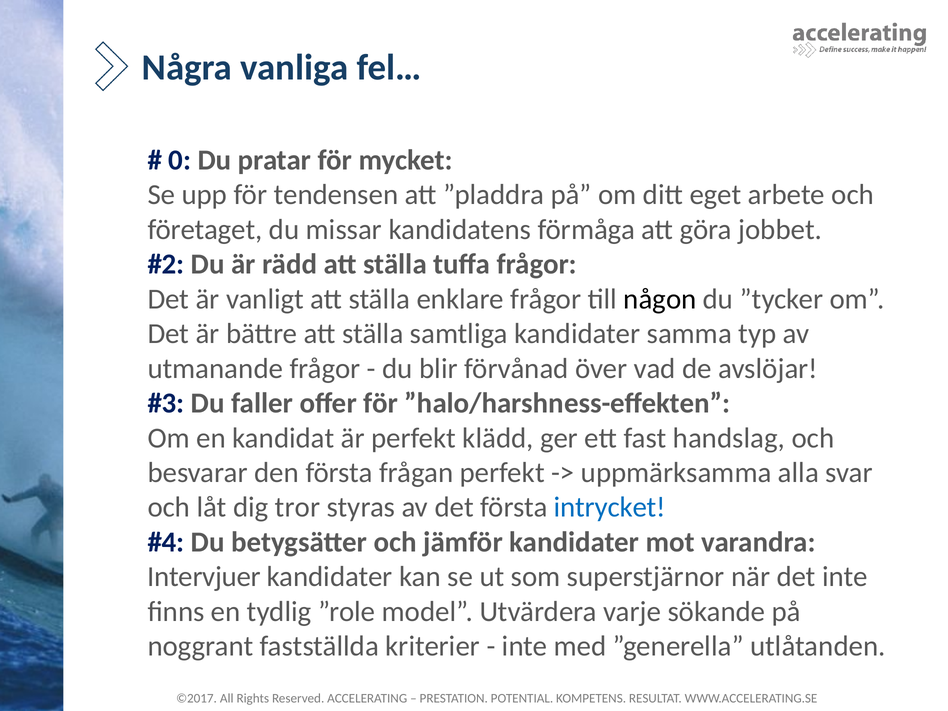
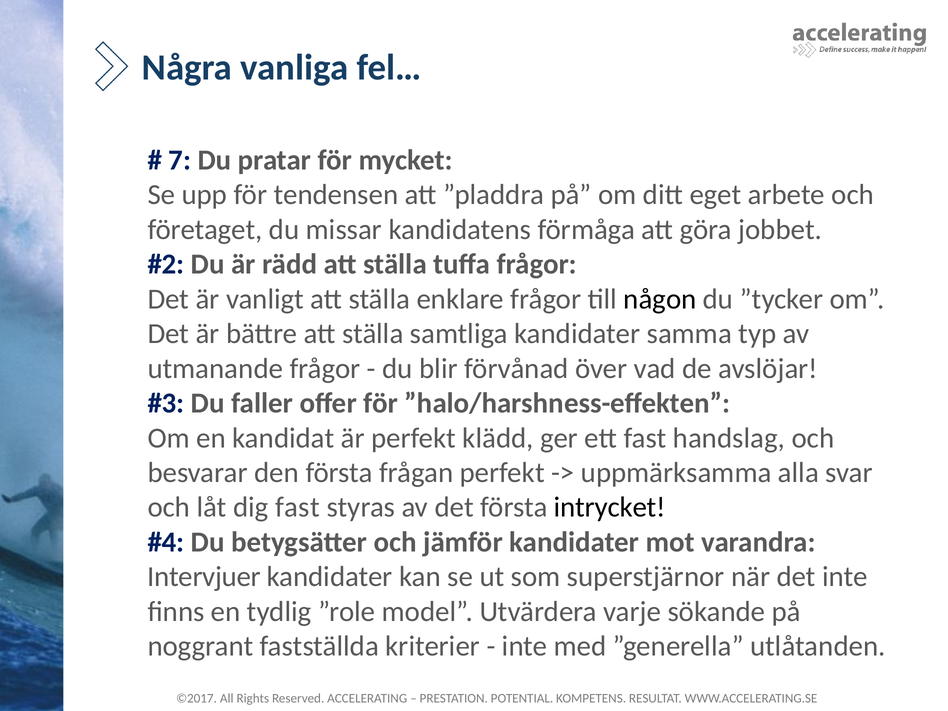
0: 0 -> 7
dig tror: tror -> fast
intrycket colour: blue -> black
